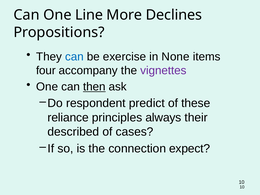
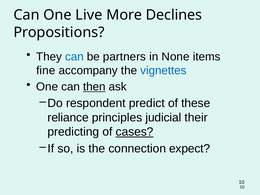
Line: Line -> Live
exercise: exercise -> partners
four: four -> fine
vignettes colour: purple -> blue
always: always -> judicial
described: described -> predicting
cases underline: none -> present
